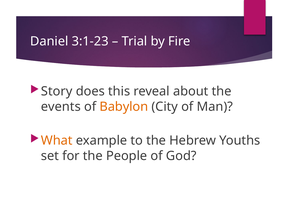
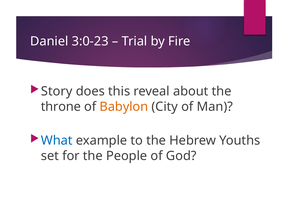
3:1-23: 3:1-23 -> 3:0-23
events: events -> throne
What colour: orange -> blue
